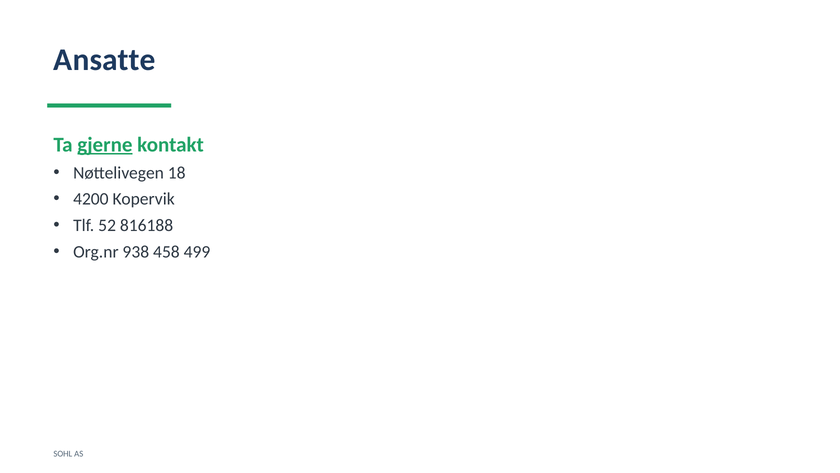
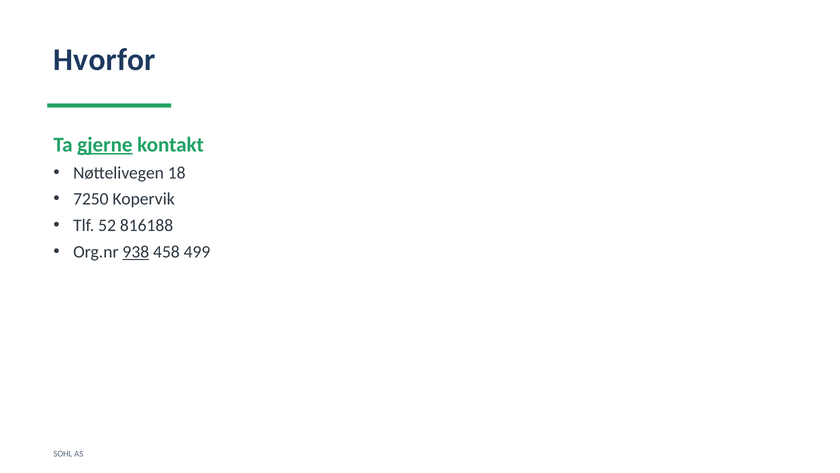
Ansatte: Ansatte -> Hvorfor
4200: 4200 -> 7250
938 underline: none -> present
